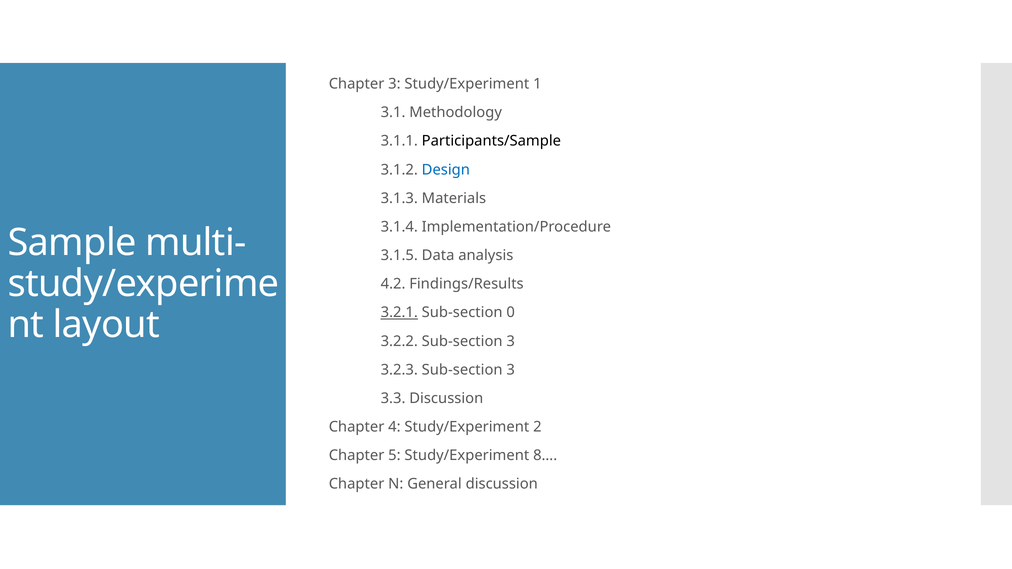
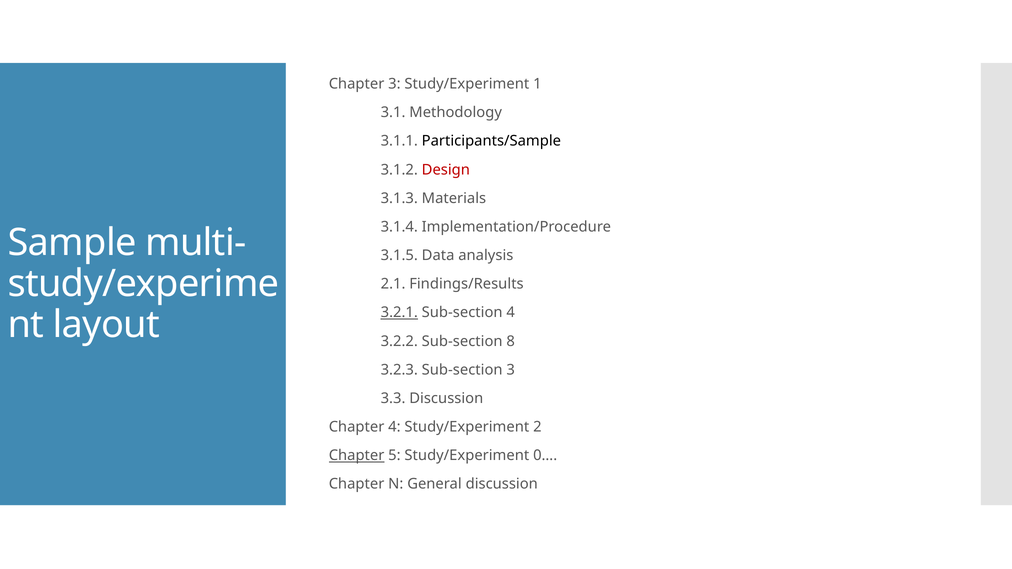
Design colour: blue -> red
4.2: 4.2 -> 2.1
Sub-section 0: 0 -> 4
3.2.2 Sub-section 3: 3 -> 8
Chapter at (357, 456) underline: none -> present
8…: 8… -> 0…
